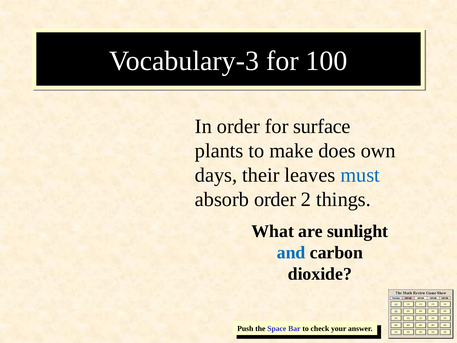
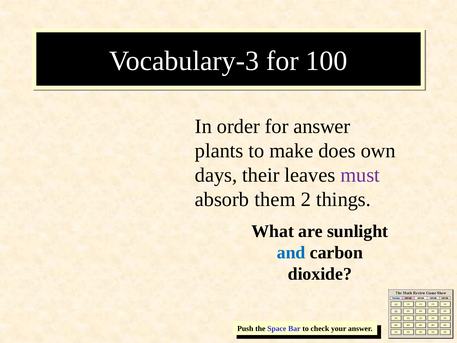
for surface: surface -> answer
must colour: blue -> purple
absorb order: order -> them
